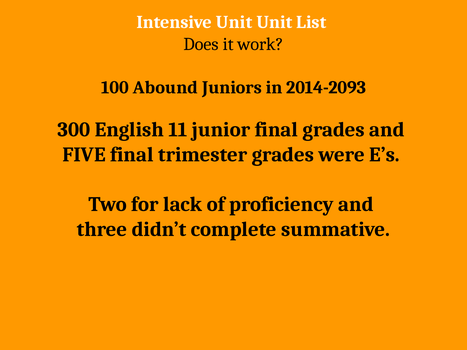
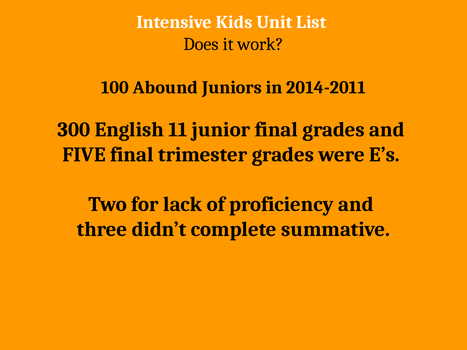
Intensive Unit: Unit -> Kids
2014-2093: 2014-2093 -> 2014-2011
